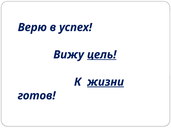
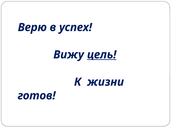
жизни underline: present -> none
